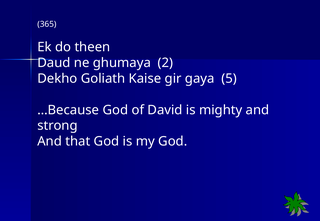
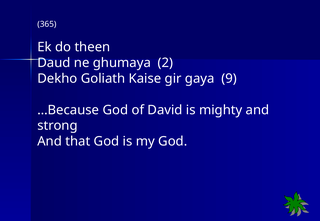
5: 5 -> 9
